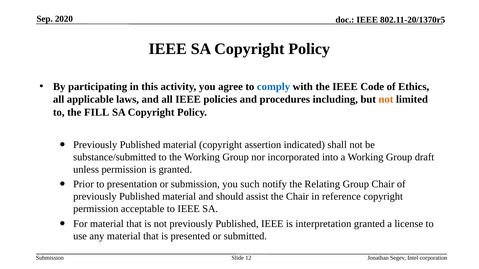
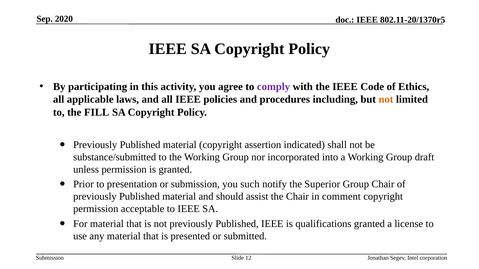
comply colour: blue -> purple
Relating: Relating -> Superior
reference: reference -> comment
interpretation: interpretation -> qualifications
